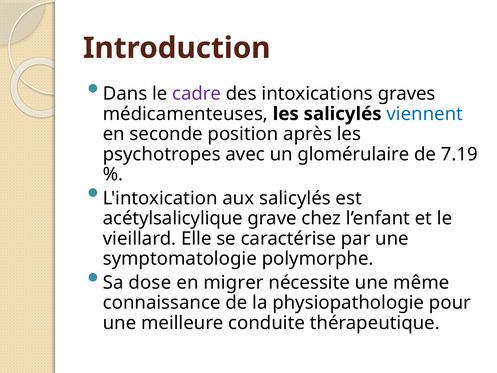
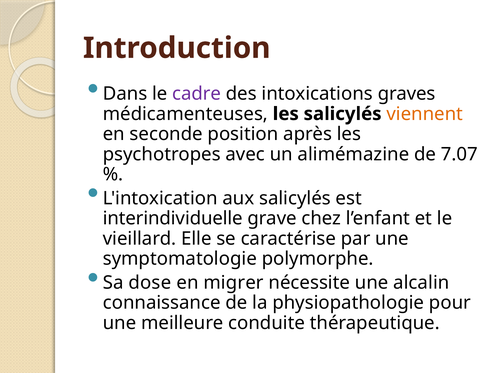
viennent colour: blue -> orange
glomérulaire: glomérulaire -> alimémazine
7.19: 7.19 -> 7.07
acétylsalicylique: acétylsalicylique -> interindividuelle
même: même -> alcalin
